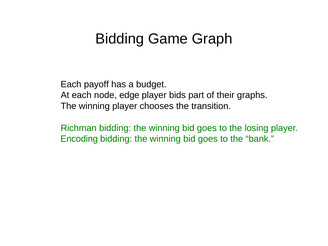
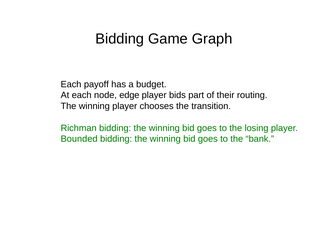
graphs: graphs -> routing
Encoding: Encoding -> Bounded
